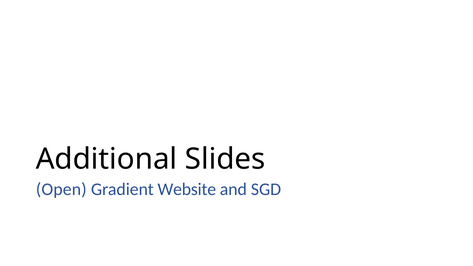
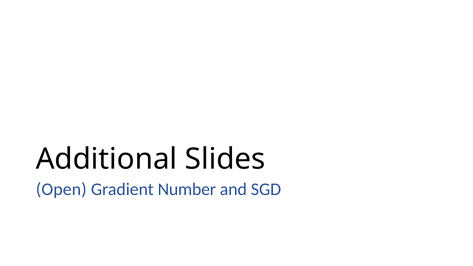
Website: Website -> Number
